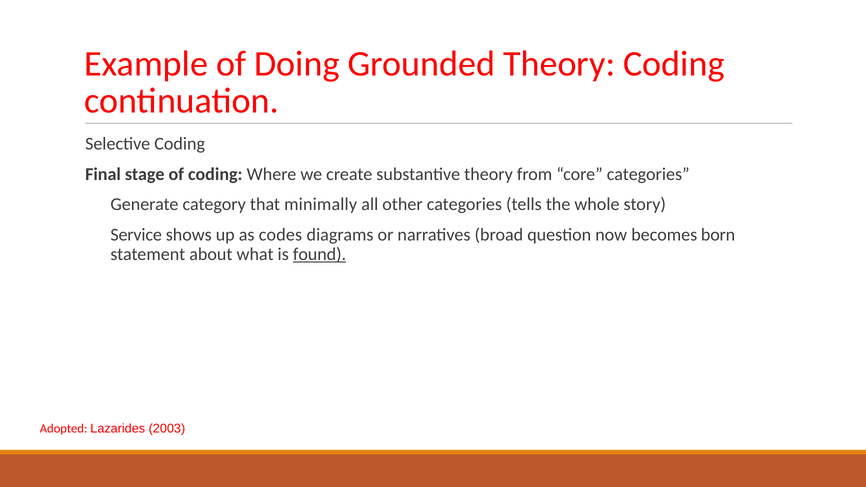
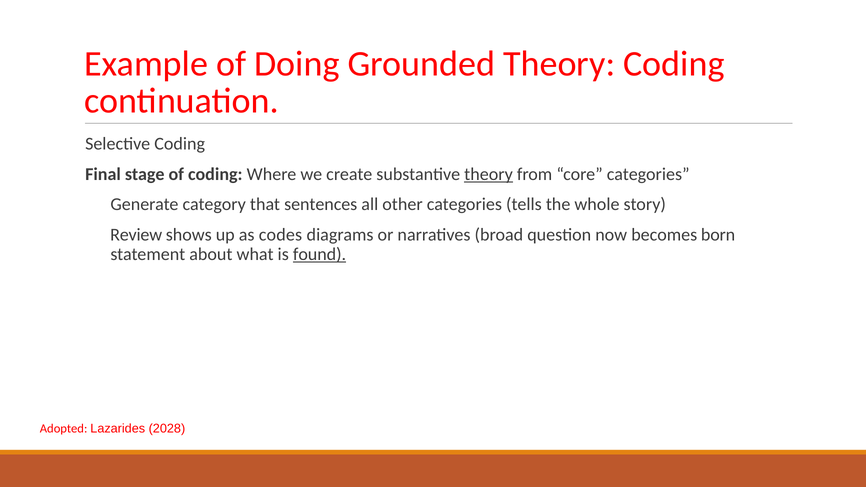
theory at (489, 174) underline: none -> present
minimally: minimally -> sentences
Service: Service -> Review
2003: 2003 -> 2028
